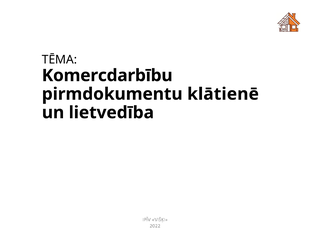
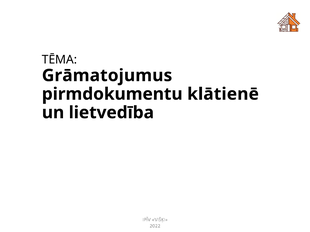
Komercdarbību: Komercdarbību -> Grāmatojumus
